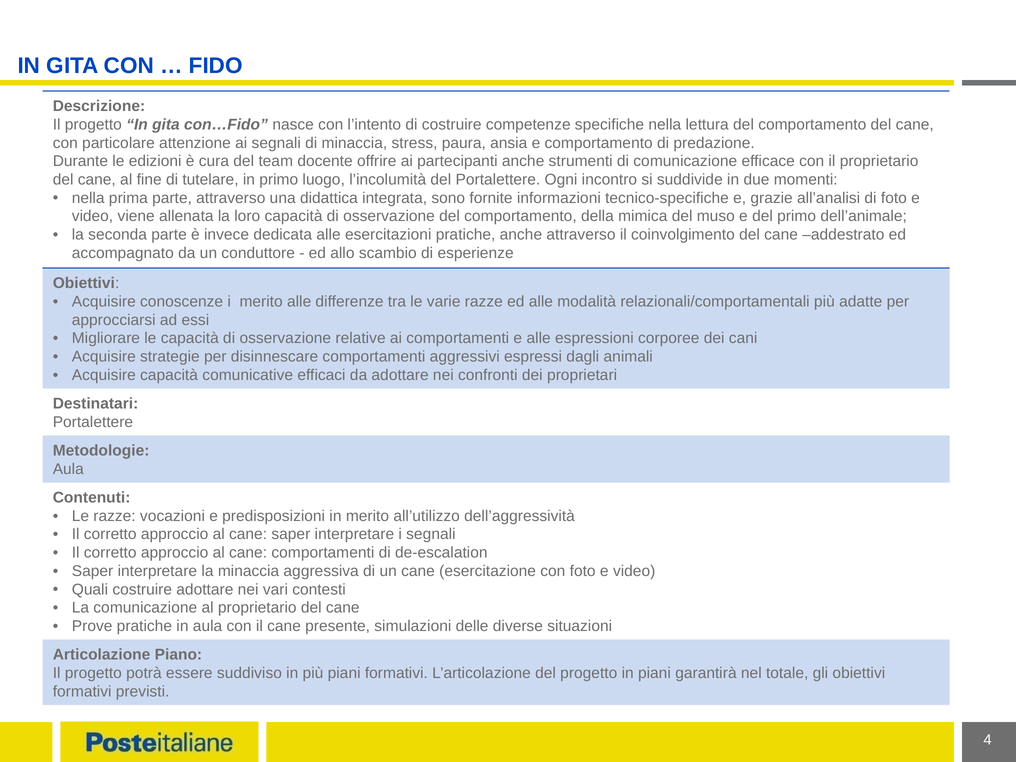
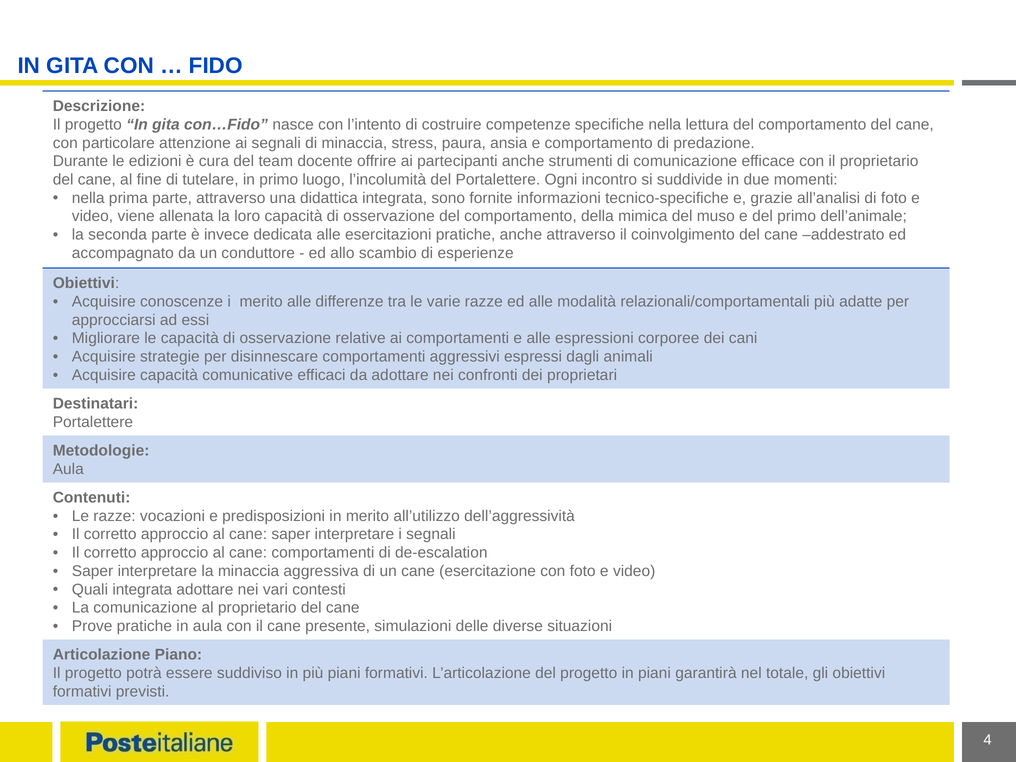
Quali costruire: costruire -> integrata
